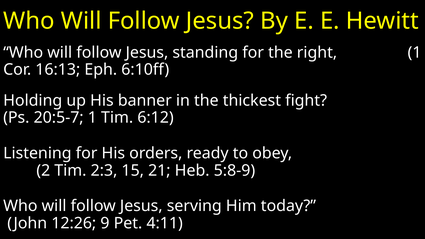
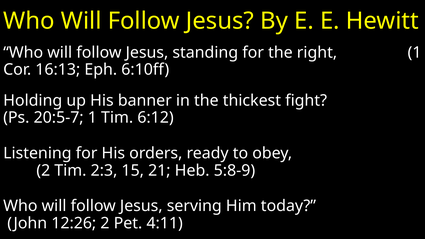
12:26 9: 9 -> 2
